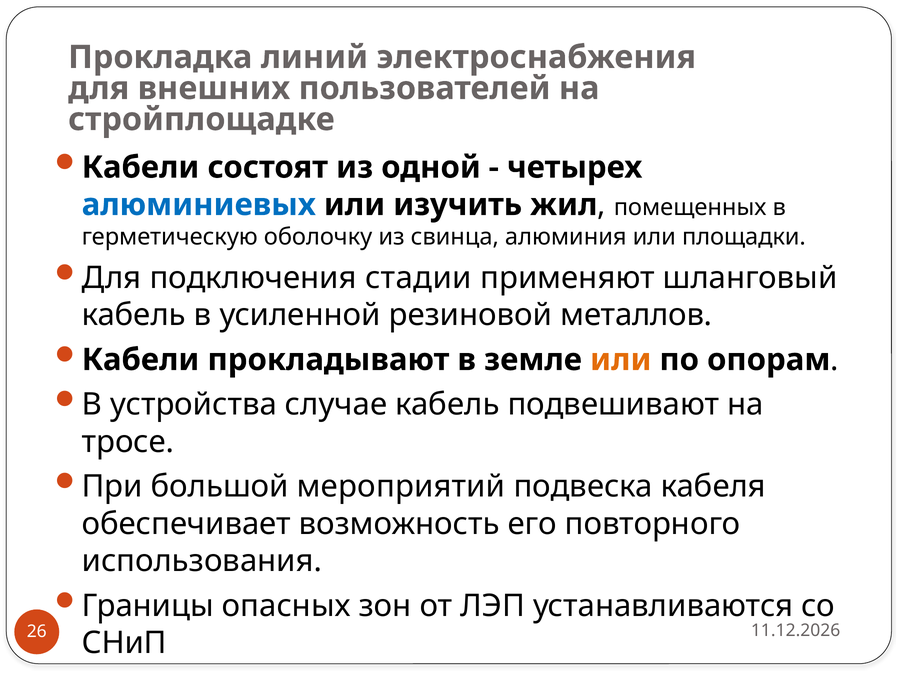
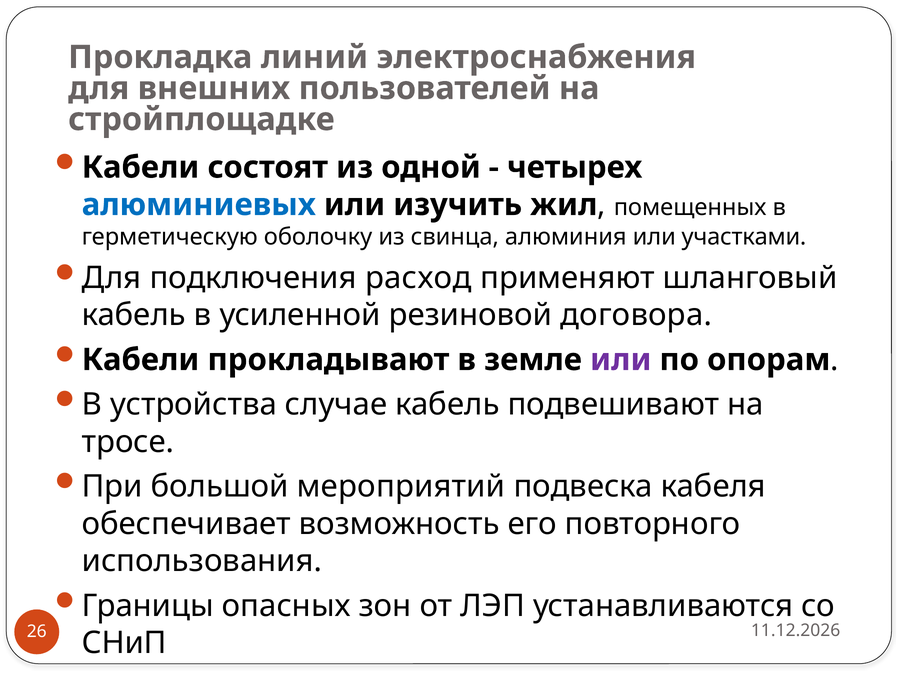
площадки: площадки -> участками
стадии: стадии -> расход
металлов: металлов -> договора
или at (621, 360) colour: orange -> purple
